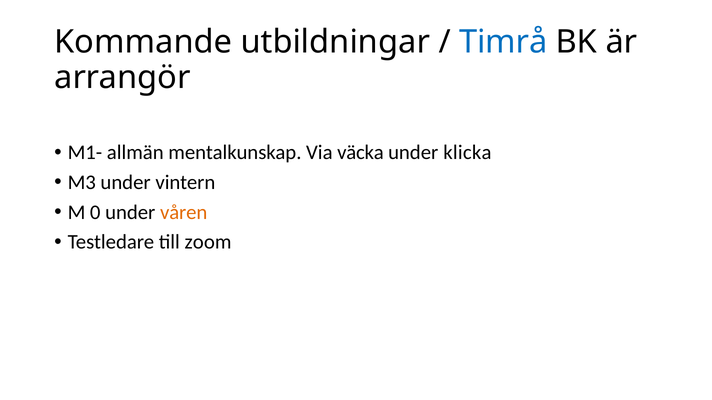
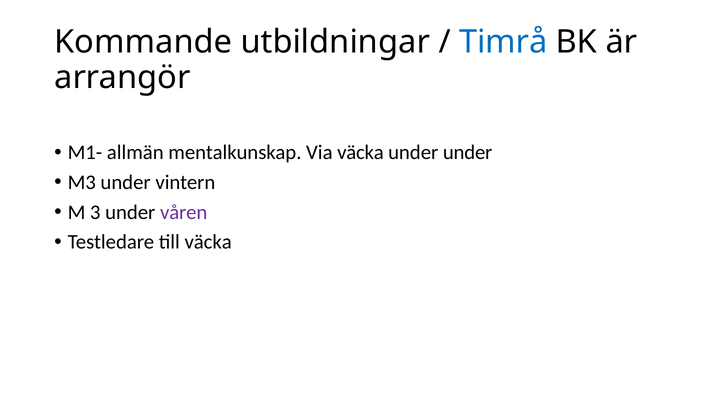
under klicka: klicka -> under
0: 0 -> 3
våren colour: orange -> purple
till zoom: zoom -> väcka
